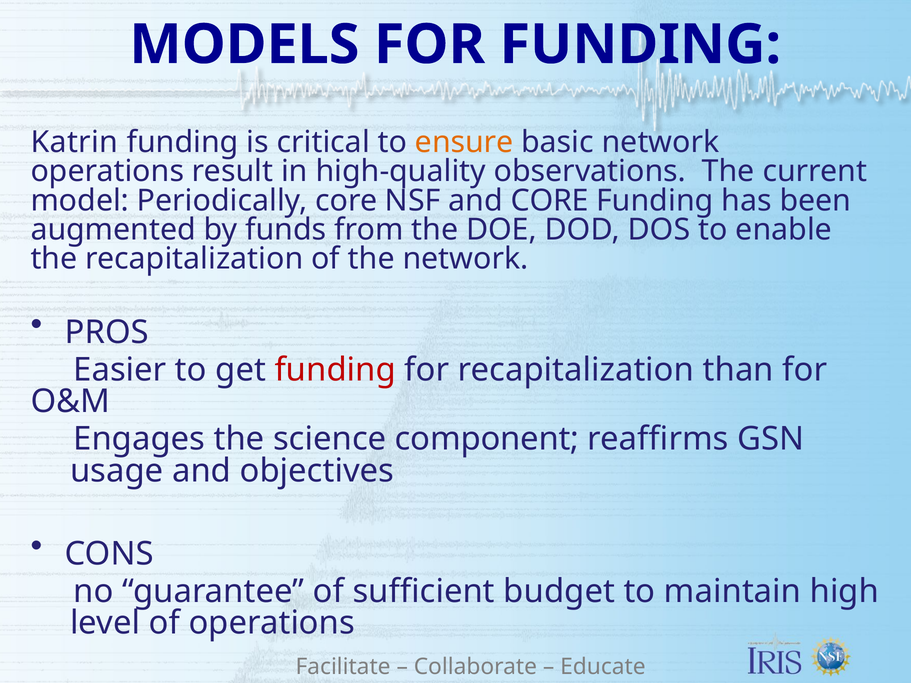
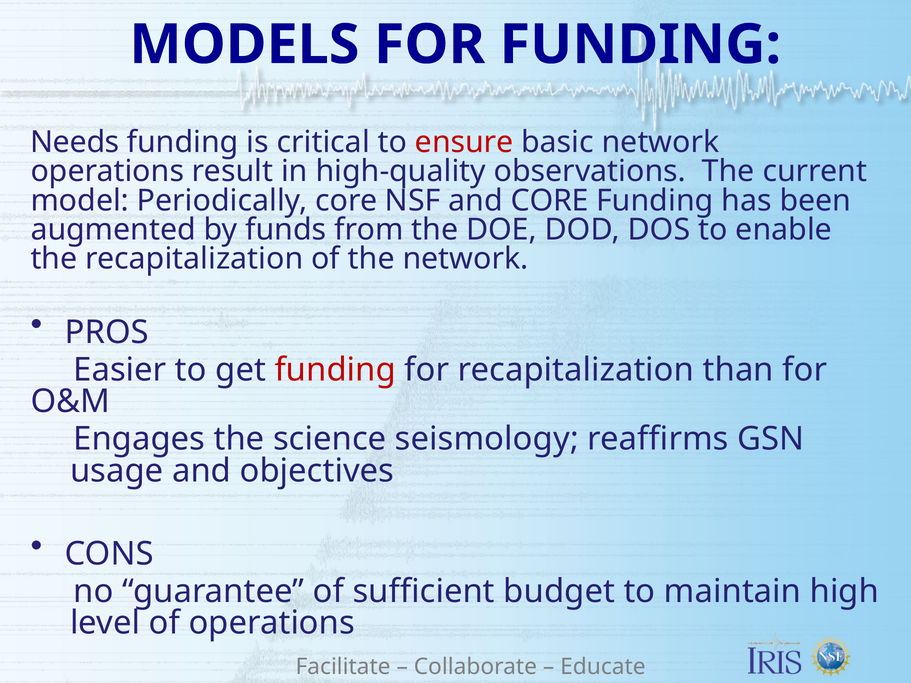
Katrin: Katrin -> Needs
ensure colour: orange -> red
component: component -> seismology
